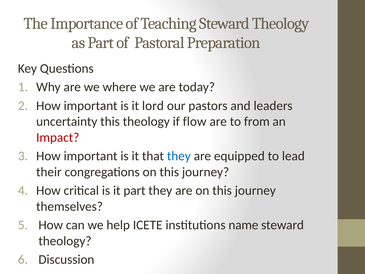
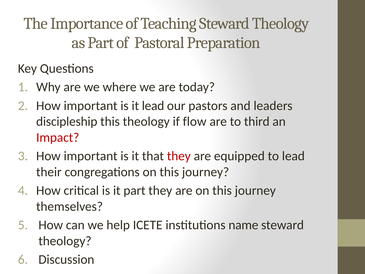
it lord: lord -> lead
uncertainty: uncertainty -> discipleship
from: from -> third
they at (179, 156) colour: blue -> red
